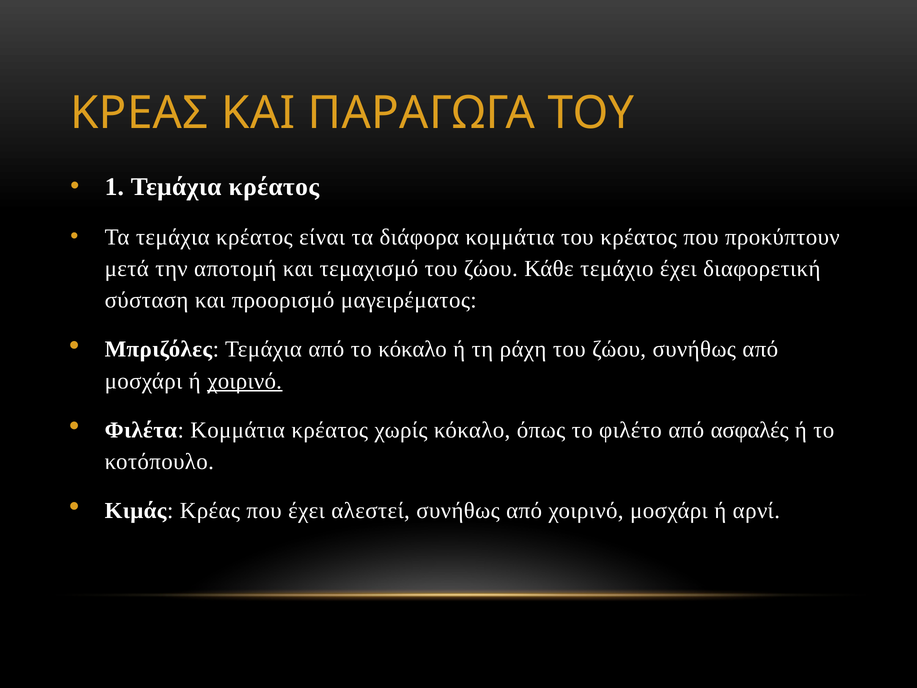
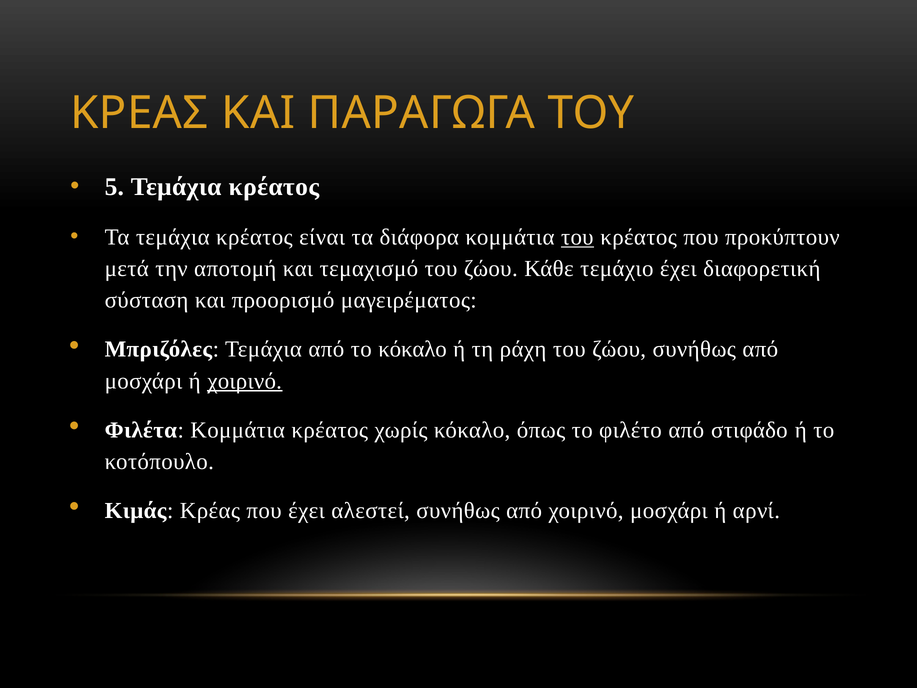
1: 1 -> 5
του at (577, 237) underline: none -> present
ασφαλές: ασφαλές -> στιφάδο
